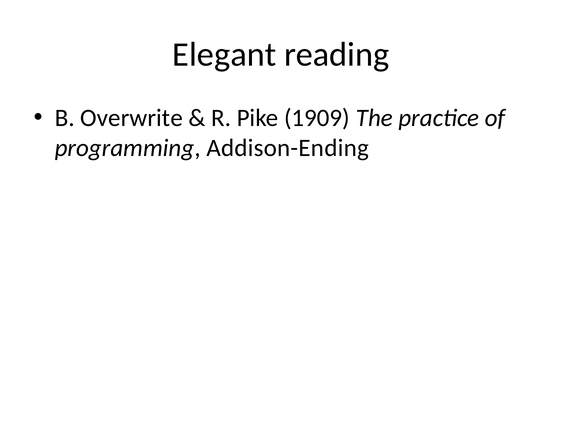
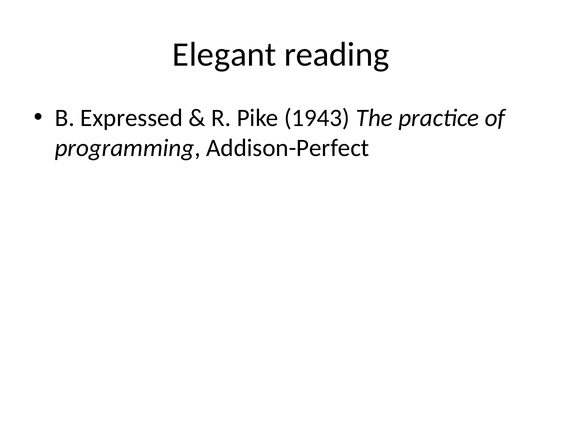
Overwrite: Overwrite -> Expressed
1909: 1909 -> 1943
Addison-Ending: Addison-Ending -> Addison-Perfect
